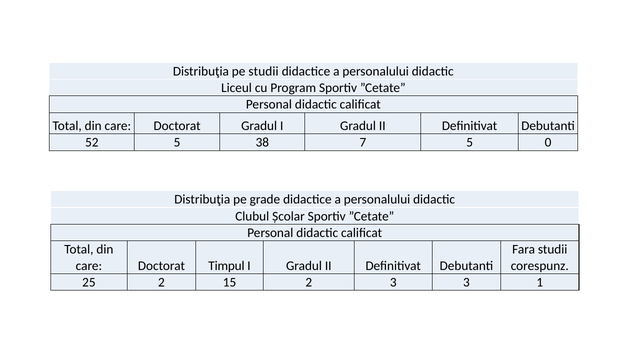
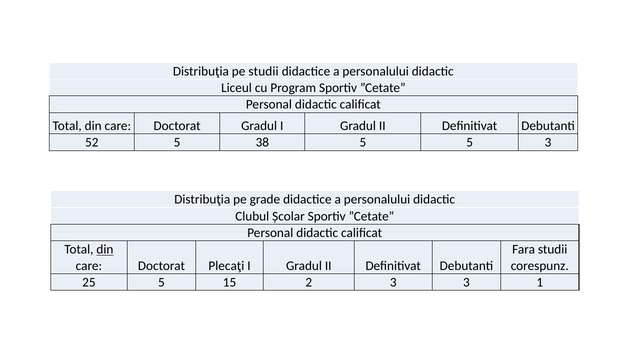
38 7: 7 -> 5
5 0: 0 -> 3
din at (105, 249) underline: none -> present
Timpul: Timpul -> Plecaţi
25 2: 2 -> 5
